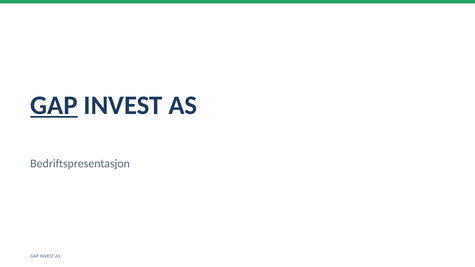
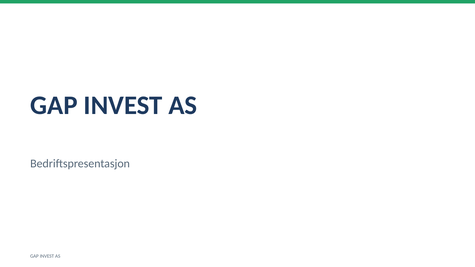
GAP at (54, 105) underline: present -> none
